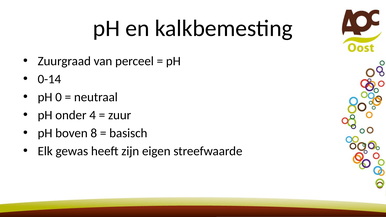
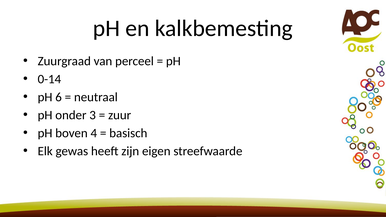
0: 0 -> 6
4: 4 -> 3
8: 8 -> 4
